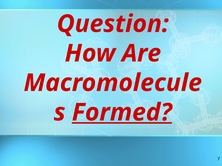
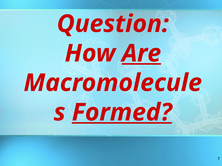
Are underline: none -> present
